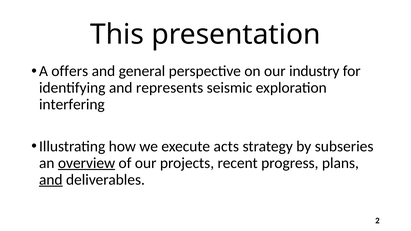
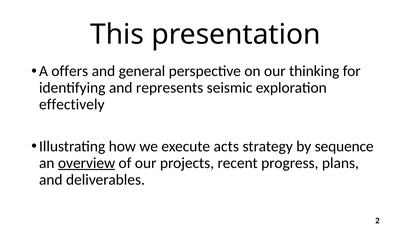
industry: industry -> thinking
interfering: interfering -> effectively
subseries: subseries -> sequence
and at (51, 180) underline: present -> none
